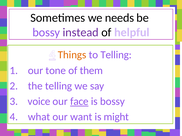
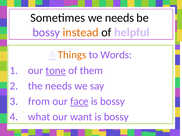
instead colour: purple -> orange
to Telling: Telling -> Words
tone underline: none -> present
the telling: telling -> needs
voice: voice -> from
might at (116, 117): might -> bossy
